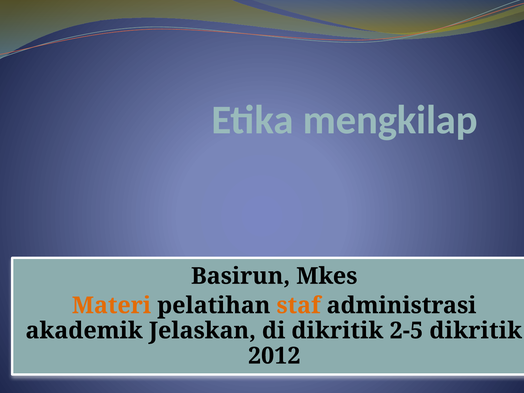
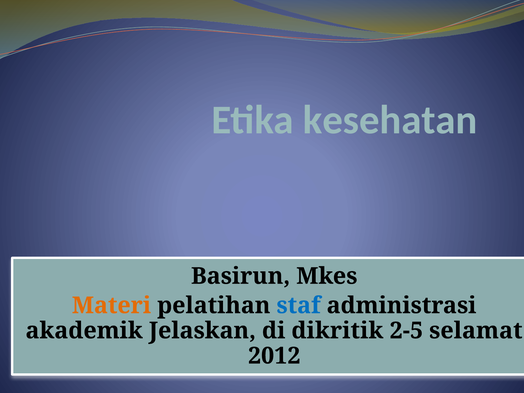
mengkilap: mengkilap -> kesehatan
staf colour: orange -> blue
2-5 dikritik: dikritik -> selamat
